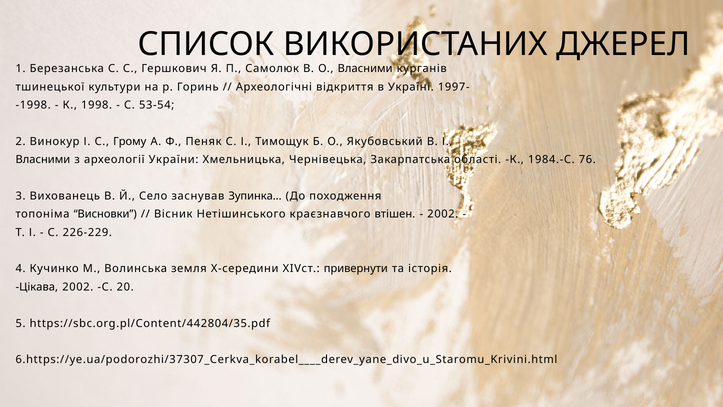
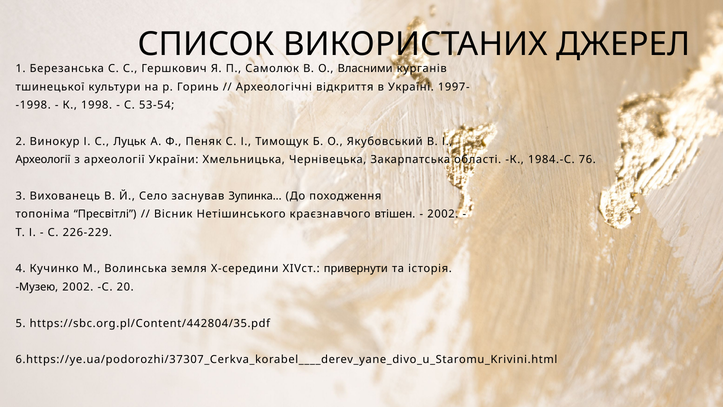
Грому: Грому -> Луцьк
Власними at (43, 160): Власними -> Археології
Висновки: Висновки -> Пресвітлі
Цікава: Цікава -> Музею
